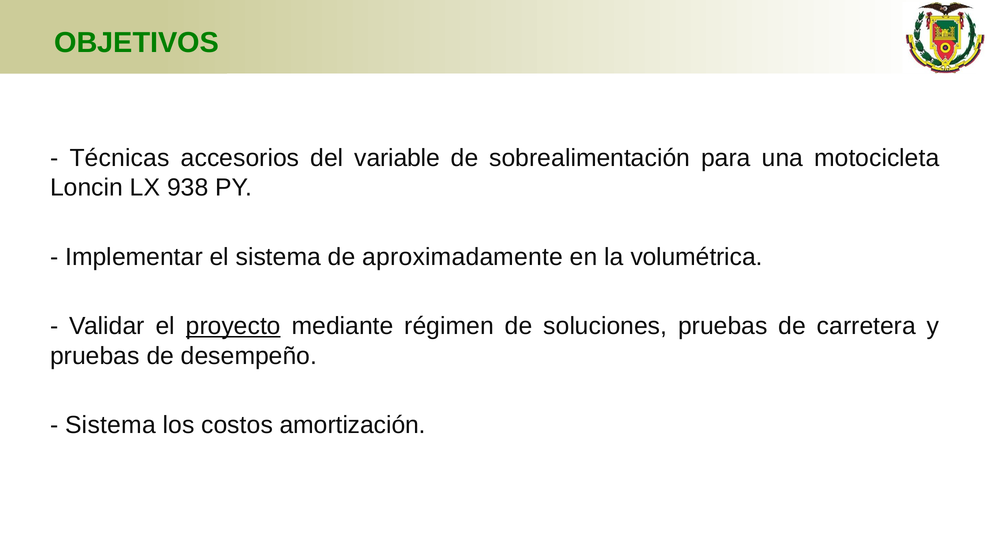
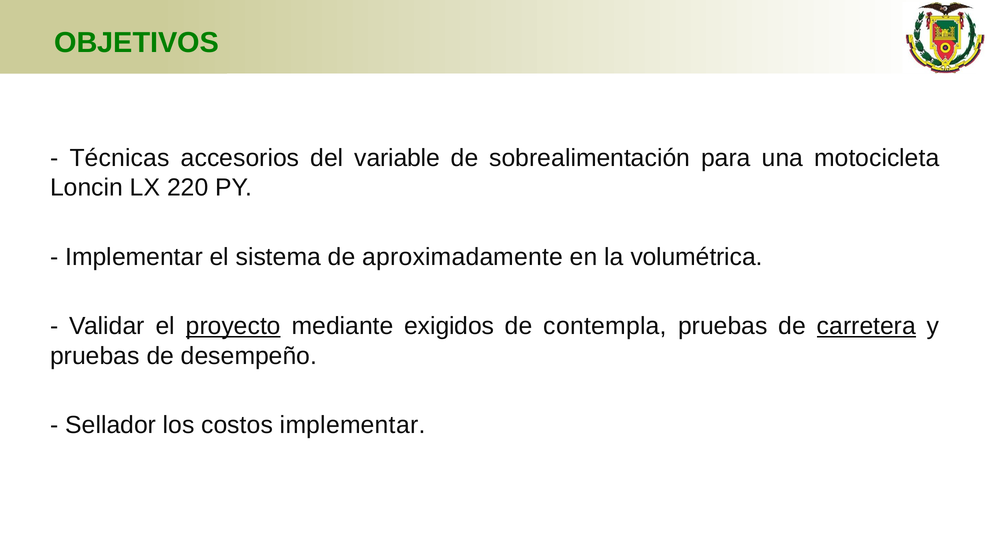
938: 938 -> 220
régimen: régimen -> exigidos
soluciones: soluciones -> contempla
carretera underline: none -> present
Sistema at (111, 425): Sistema -> Sellador
costos amortización: amortización -> implementar
